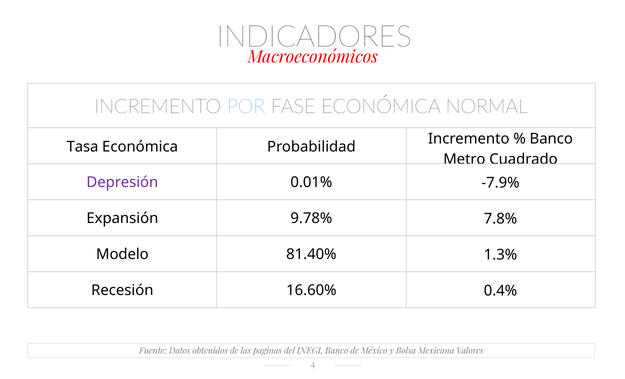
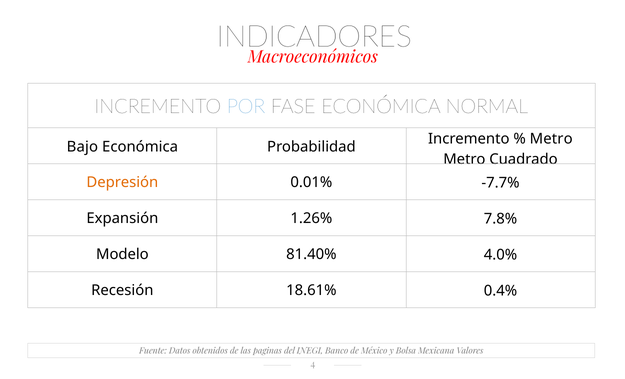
Banco at (551, 139): Banco -> Metro
Tasa: Tasa -> Bajo
Depresión colour: purple -> orange
-7.9%: -7.9% -> -7.7%
9.78%: 9.78% -> 1.26%
1.3%: 1.3% -> 4.0%
16.60%: 16.60% -> 18.61%
